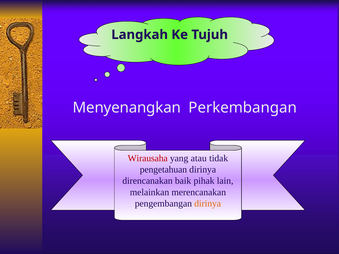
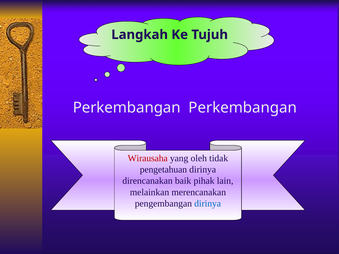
Menyenangkan at (127, 108): Menyenangkan -> Perkembangan
atau: atau -> oleh
dirinya at (208, 204) colour: orange -> blue
